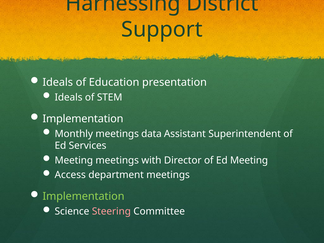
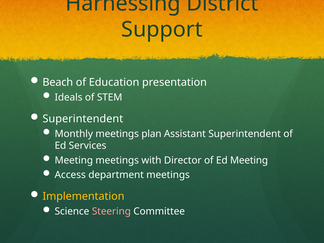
Ideals at (58, 82): Ideals -> Beach
Implementation at (83, 119): Implementation -> Superintendent
data: data -> plan
Implementation at (83, 196) colour: light green -> yellow
